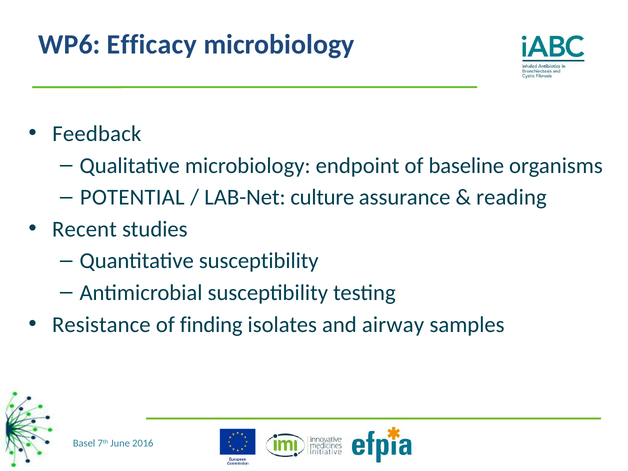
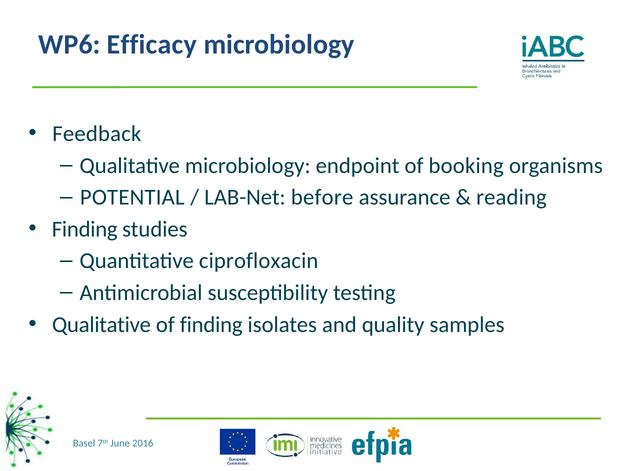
baseline: baseline -> booking
culture: culture -> before
Recent at (84, 229): Recent -> Finding
Quantitative susceptibility: susceptibility -> ciprofloxacin
Resistance at (101, 325): Resistance -> Qualitative
airway: airway -> quality
